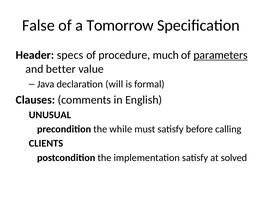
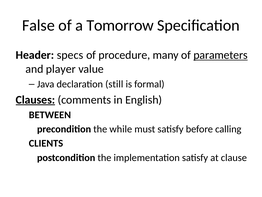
much: much -> many
better: better -> player
will: will -> still
Clauses underline: none -> present
UNUSUAL: UNUSUAL -> BETWEEN
solved: solved -> clause
